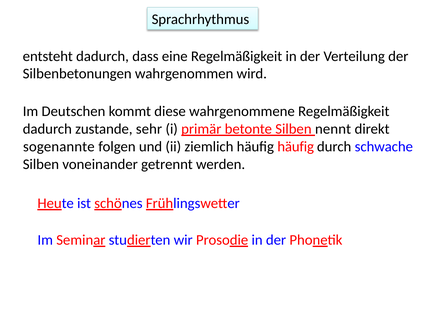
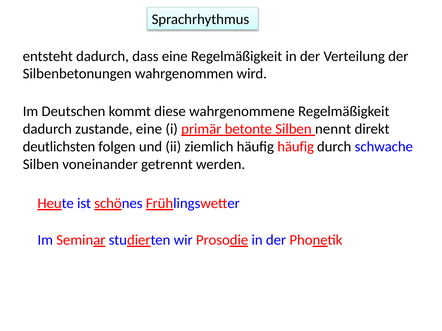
zustande sehr: sehr -> eine
sogenannte: sogenannte -> deutlichsten
